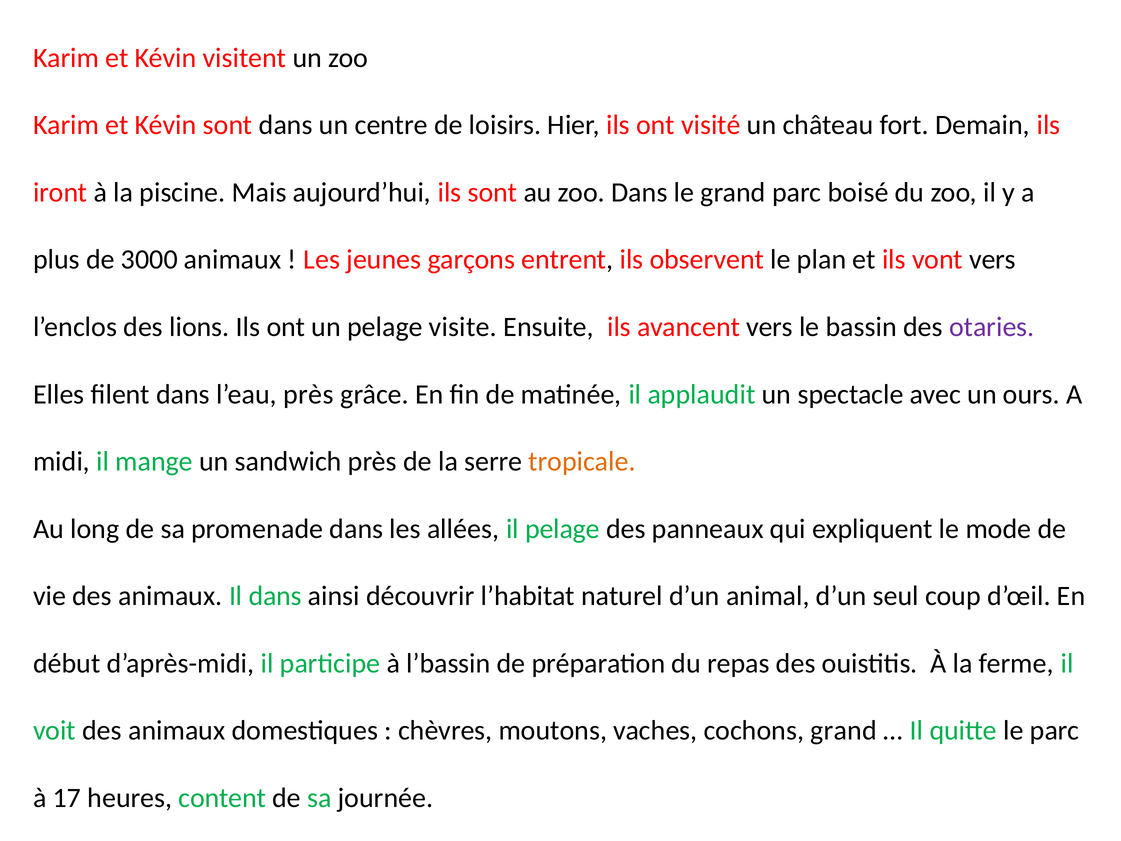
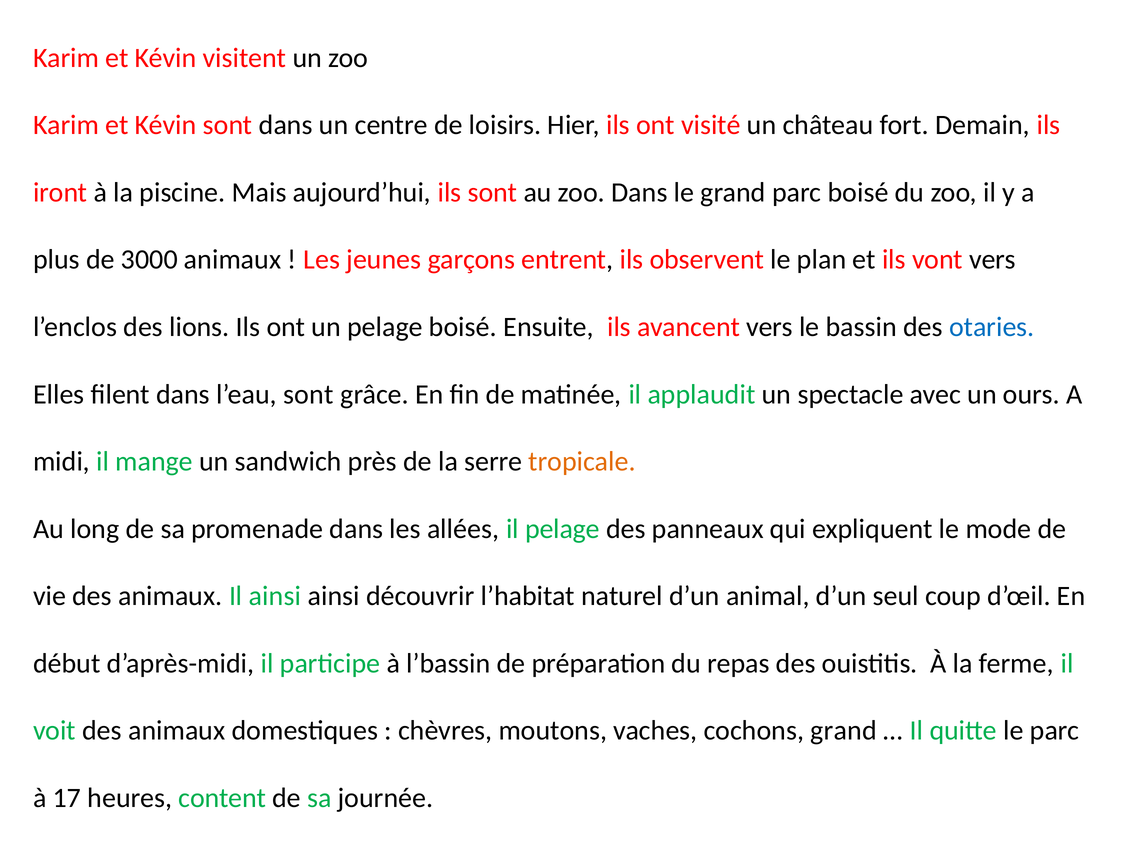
pelage visite: visite -> boisé
otaries colour: purple -> blue
l’eau près: près -> sont
Il dans: dans -> ainsi
